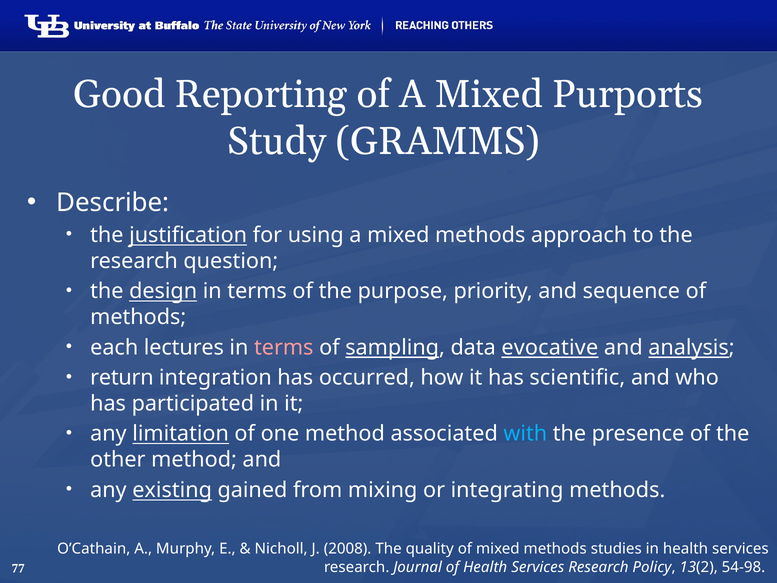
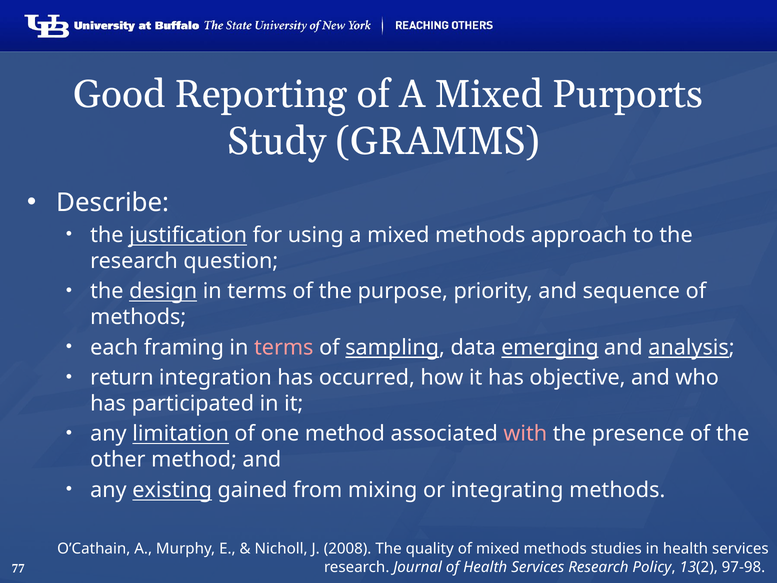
lectures: lectures -> framing
evocative: evocative -> emerging
scientific: scientific -> objective
with colour: light blue -> pink
54-98: 54-98 -> 97-98
